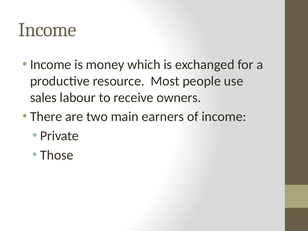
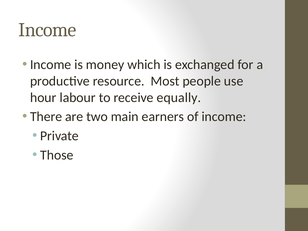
sales: sales -> hour
owners: owners -> equally
